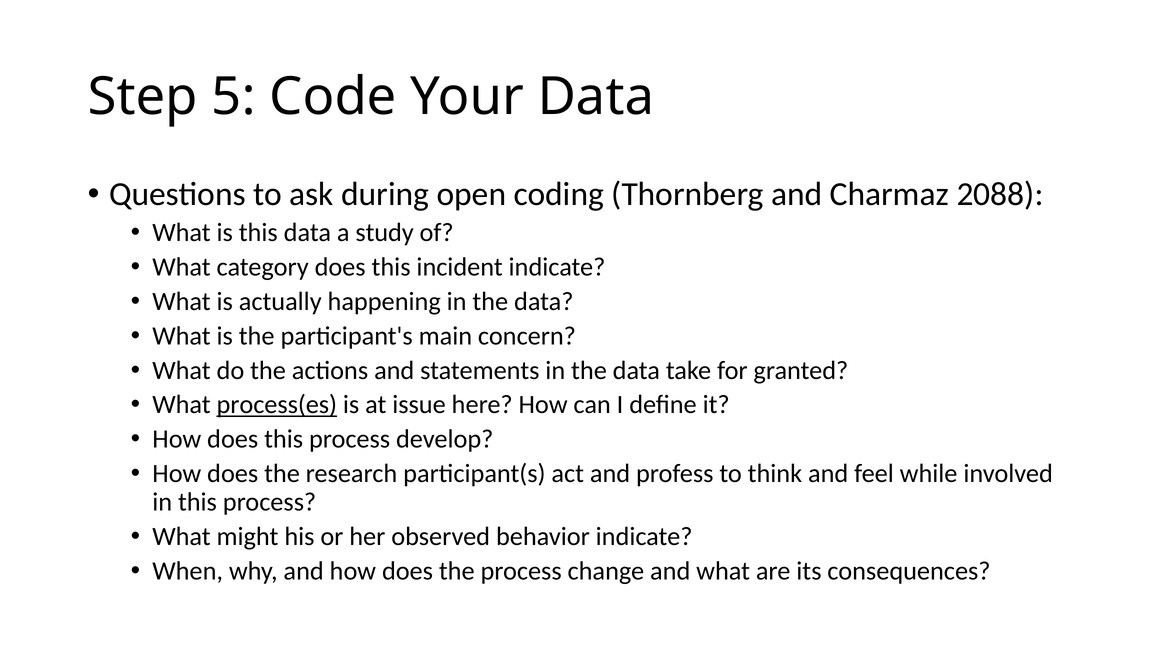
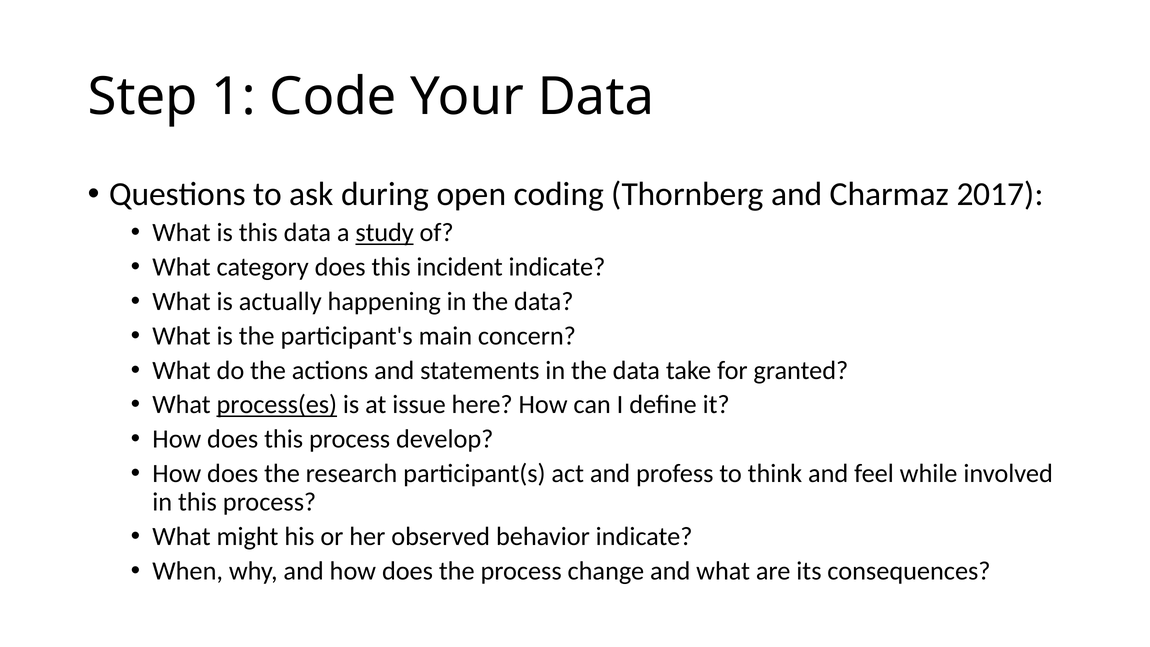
5: 5 -> 1
2088: 2088 -> 2017
study underline: none -> present
